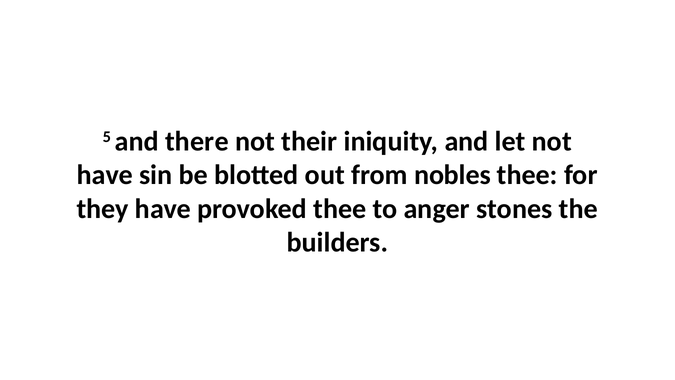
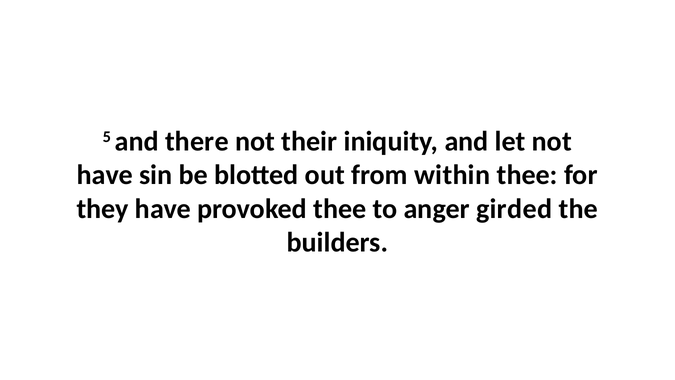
nobles: nobles -> within
stones: stones -> girded
